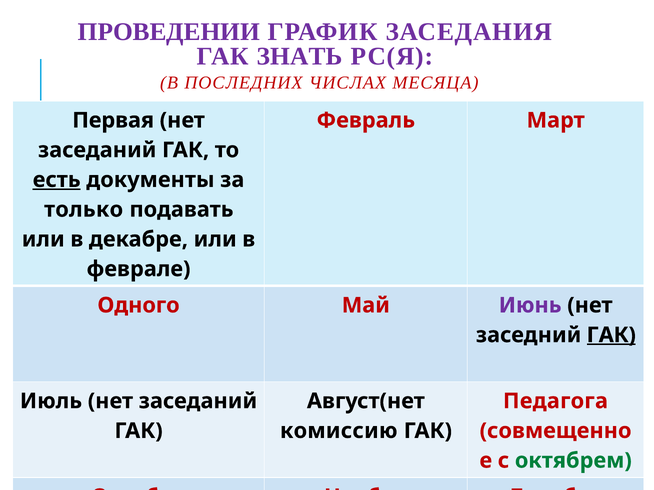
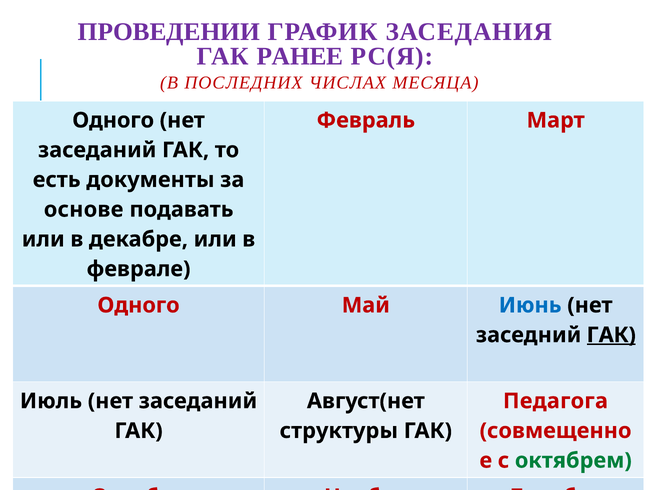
ЗНАТЬ: ЗНАТЬ -> РАНЕЕ
Первая at (113, 120): Первая -> Одного
есть underline: present -> none
только: только -> основе
Июнь colour: purple -> blue
комиссию: комиссию -> структуры
